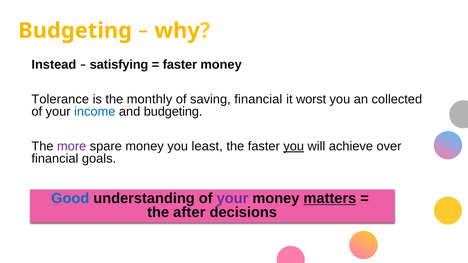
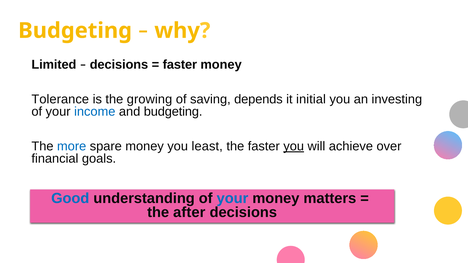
Instead: Instead -> Limited
satisfying at (119, 65): satisfying -> decisions
monthly: monthly -> growing
saving financial: financial -> depends
worst: worst -> initial
collected: collected -> investing
more colour: purple -> blue
your at (232, 199) colour: purple -> blue
matters underline: present -> none
